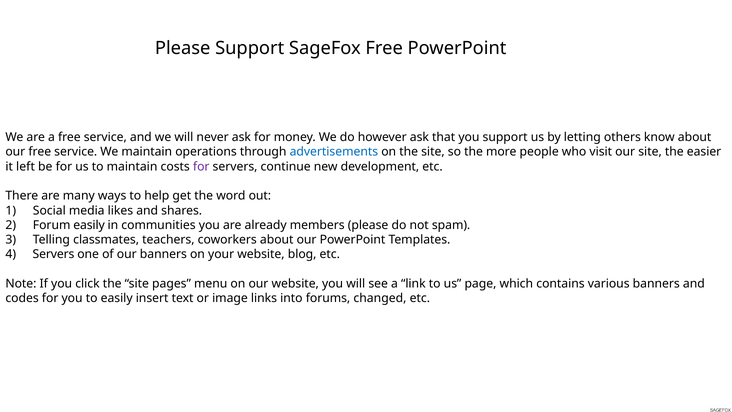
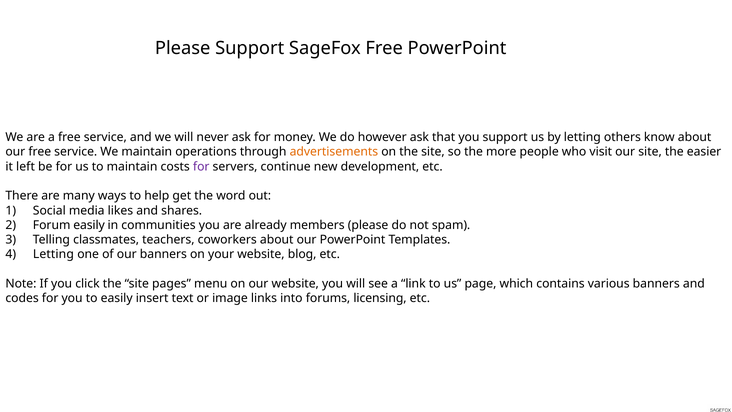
advertisements colour: blue -> orange
Servers at (54, 254): Servers -> Letting
changed: changed -> licensing
